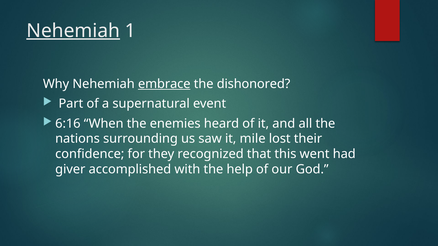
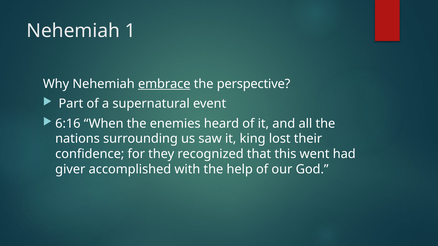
Nehemiah at (73, 31) underline: present -> none
dishonored: dishonored -> perspective
mile: mile -> king
